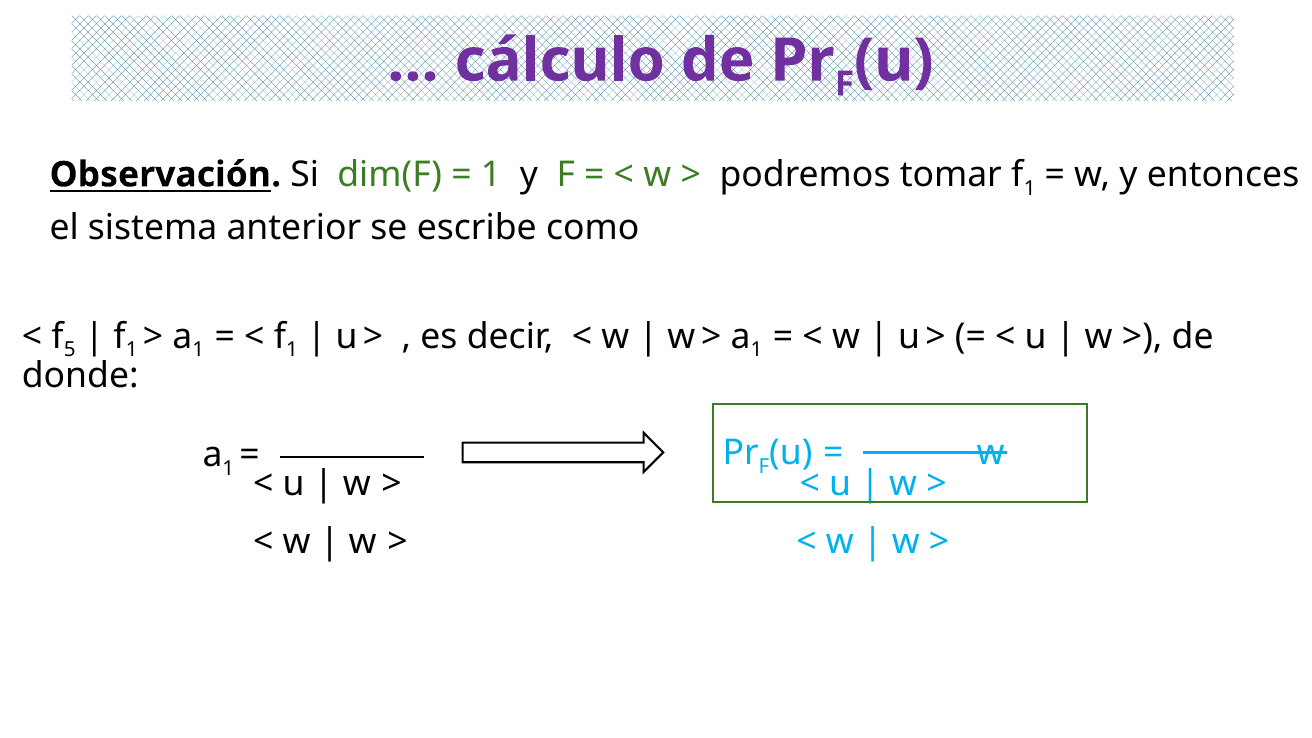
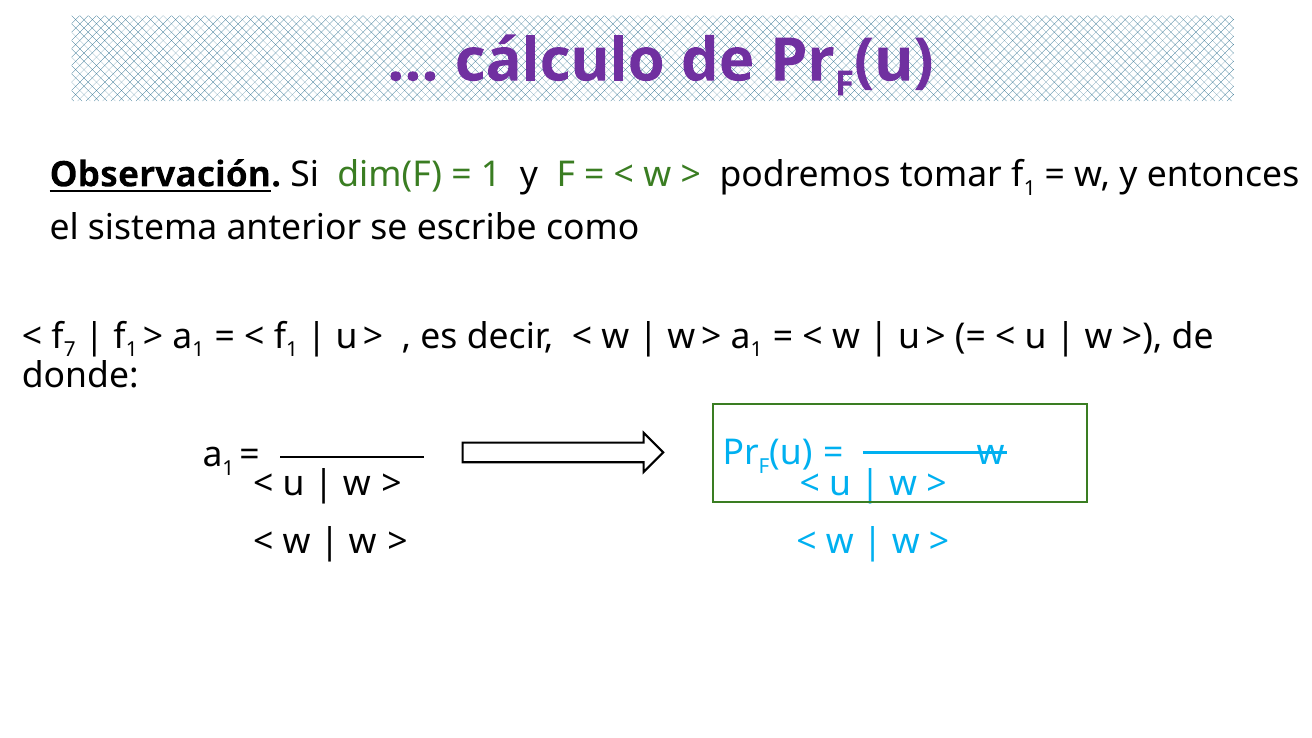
5: 5 -> 7
